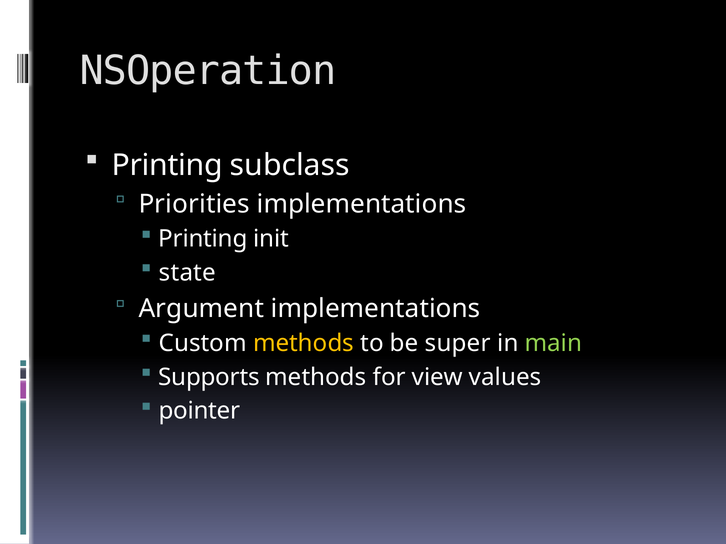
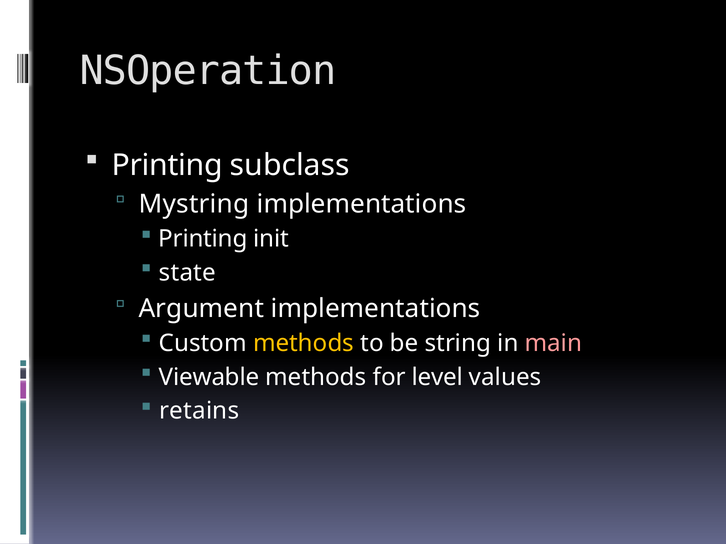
Priorities: Priorities -> Mystring
super: super -> string
main colour: light green -> pink
Supports: Supports -> Viewable
view: view -> level
pointer: pointer -> retains
